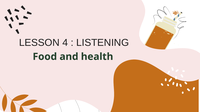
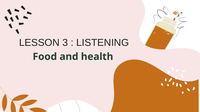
4: 4 -> 3
